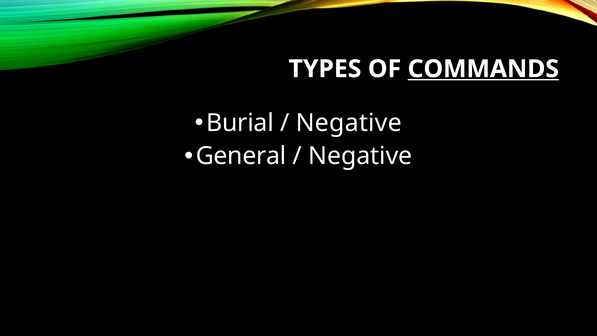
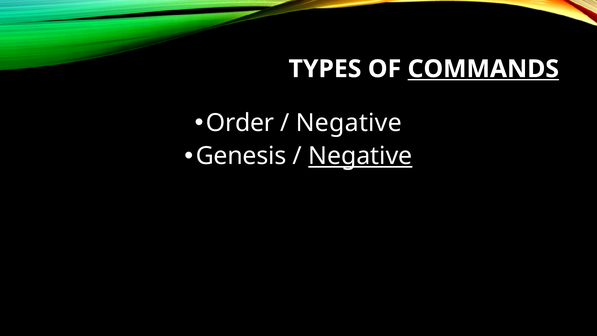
Burial: Burial -> Order
General: General -> Genesis
Negative at (360, 156) underline: none -> present
